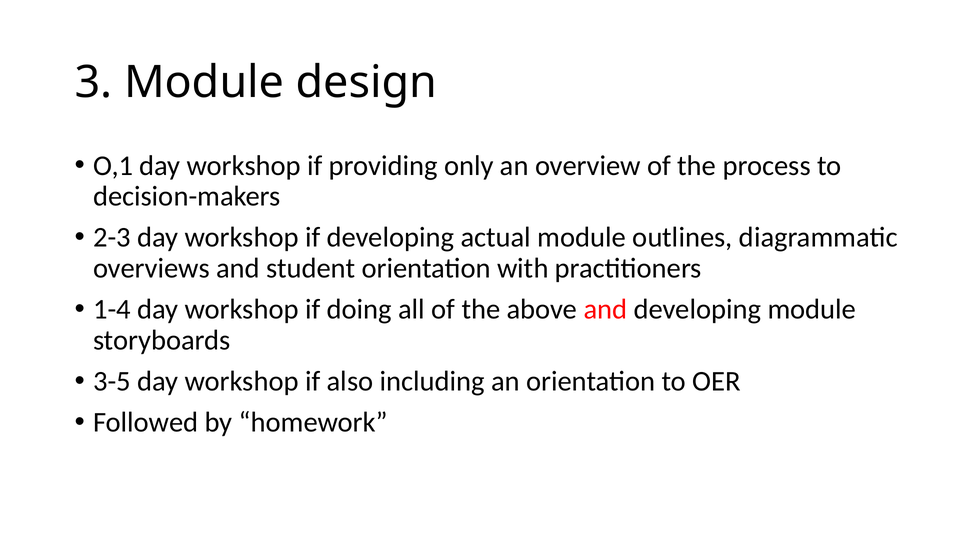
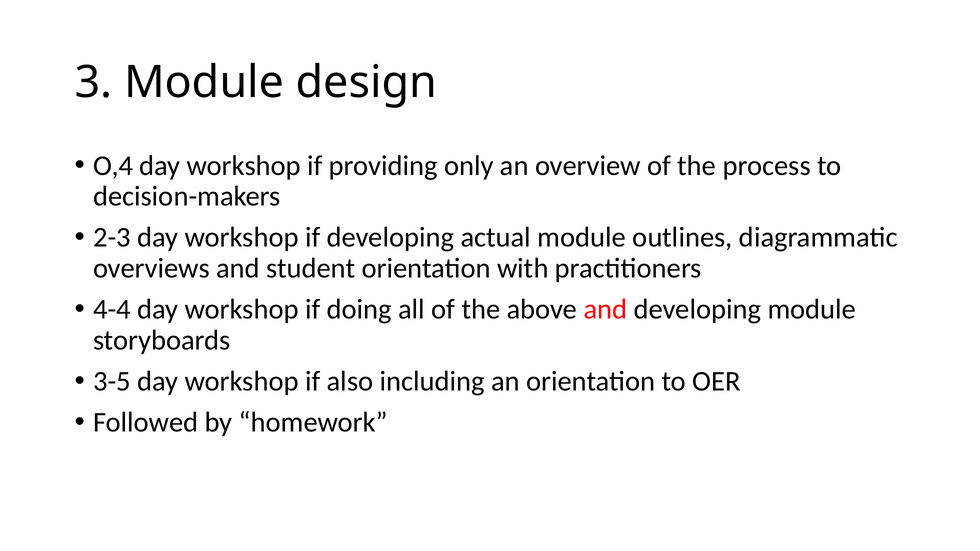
O,1: O,1 -> O,4
1-4: 1-4 -> 4-4
